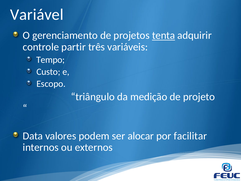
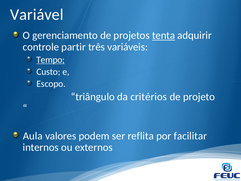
Tempo underline: none -> present
medição: medição -> critérios
Data: Data -> Aula
alocar: alocar -> reflita
